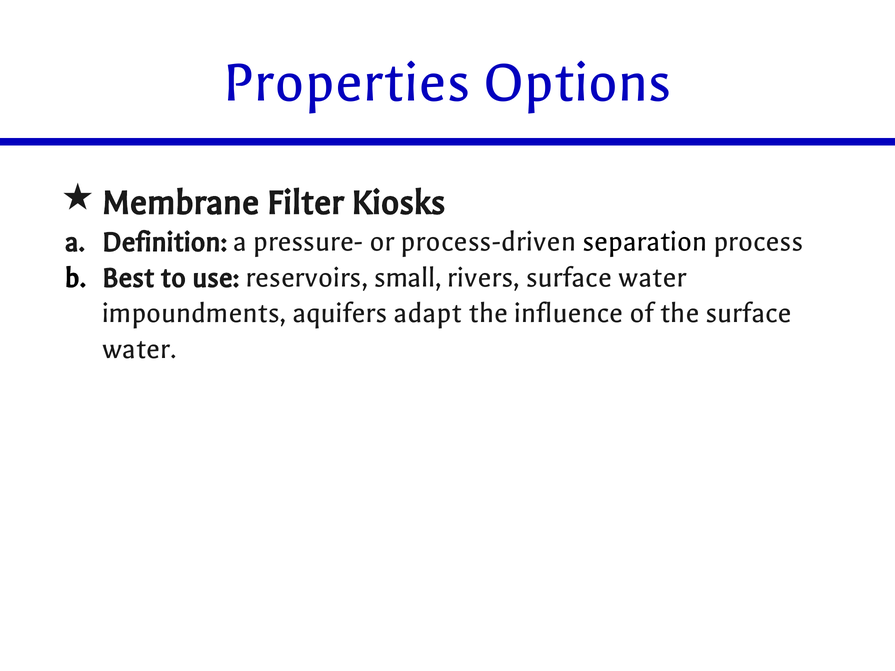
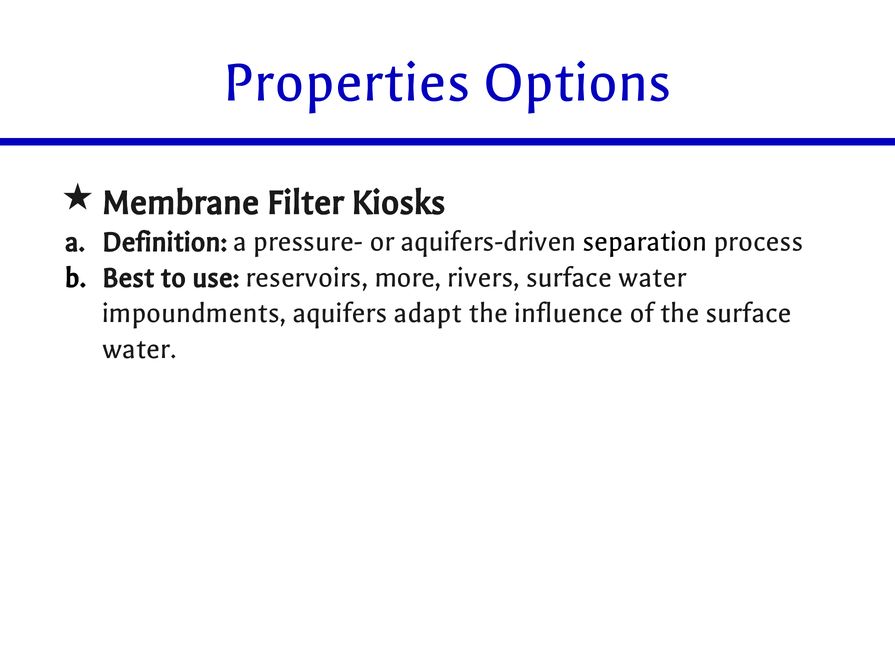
process-driven: process-driven -> aquifers-driven
small: small -> more
